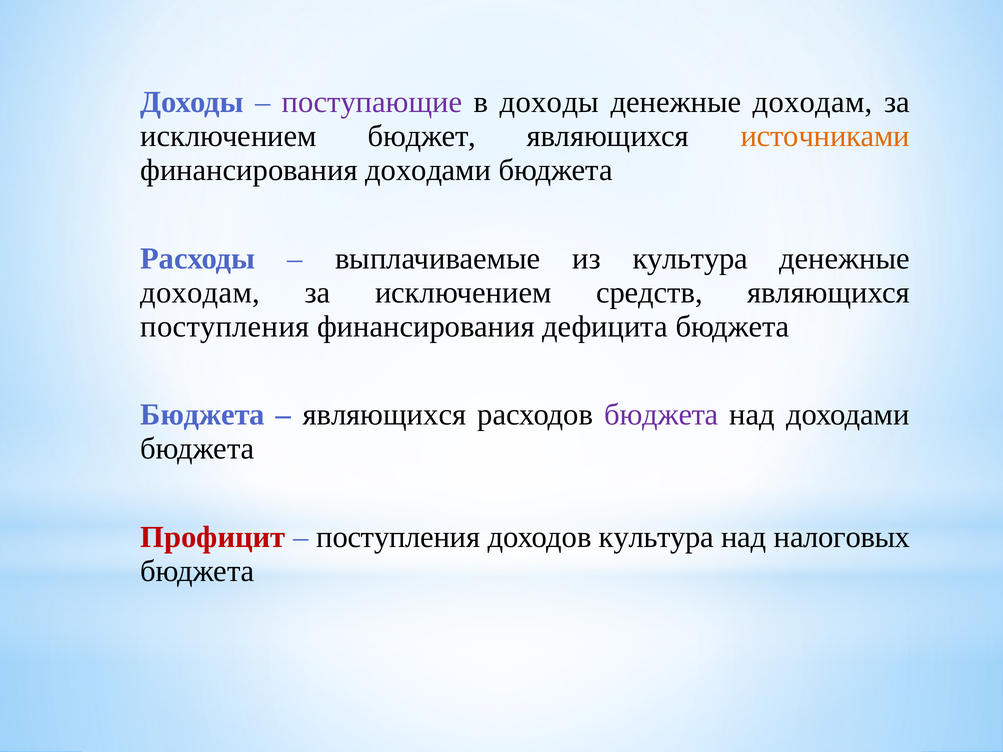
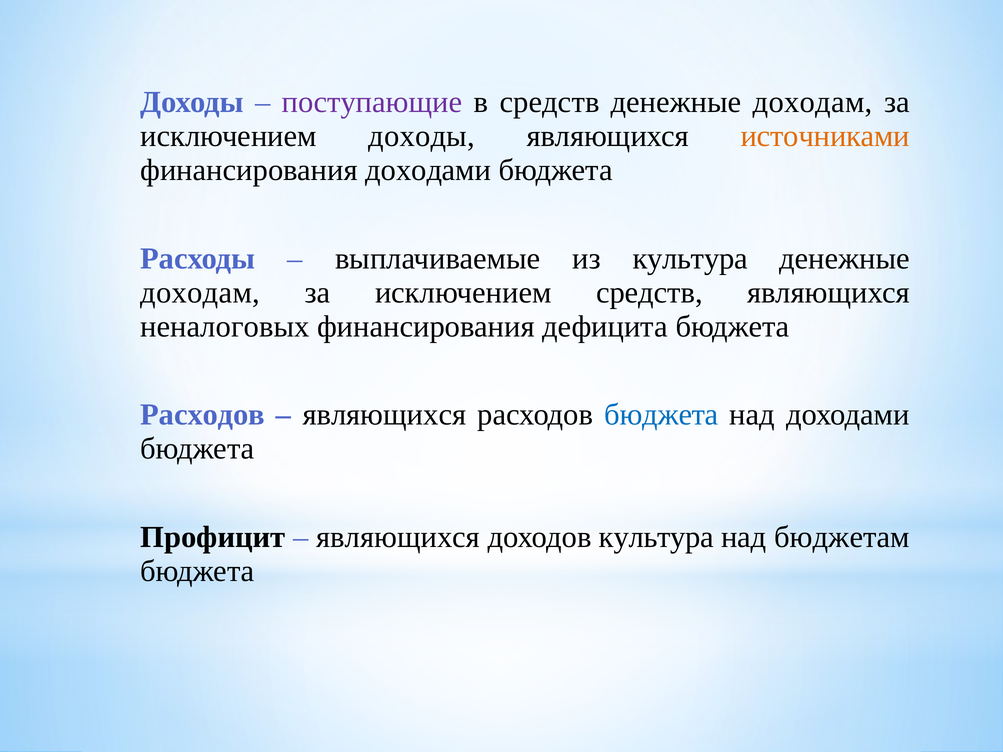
в доходы: доходы -> средств
исключением бюджет: бюджет -> доходы
поступления at (225, 327): поступления -> неналоговых
Бюджета at (203, 415): Бюджета -> Расходов
бюджета at (661, 415) colour: purple -> blue
Профицит colour: red -> black
поступления at (398, 537): поступления -> являющихся
налоговых: налоговых -> бюджетам
